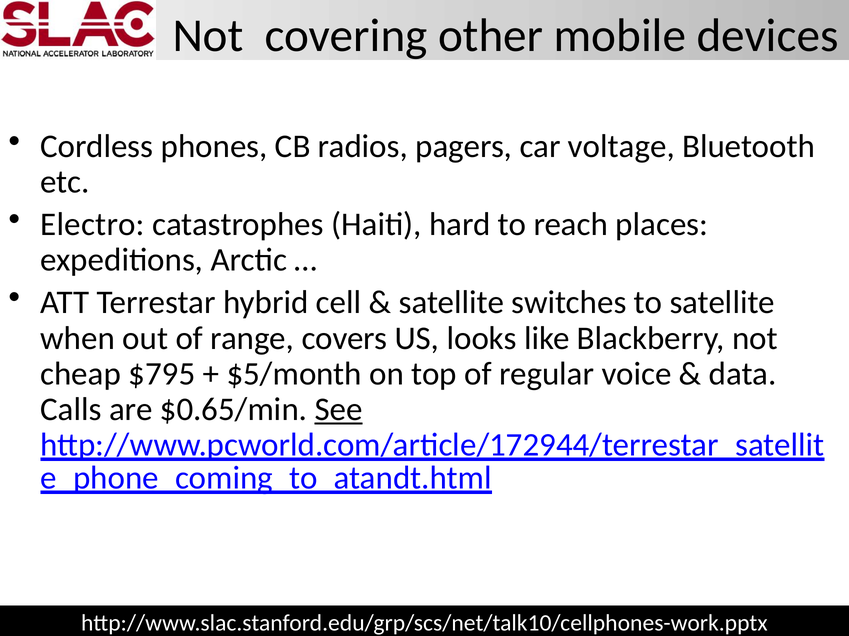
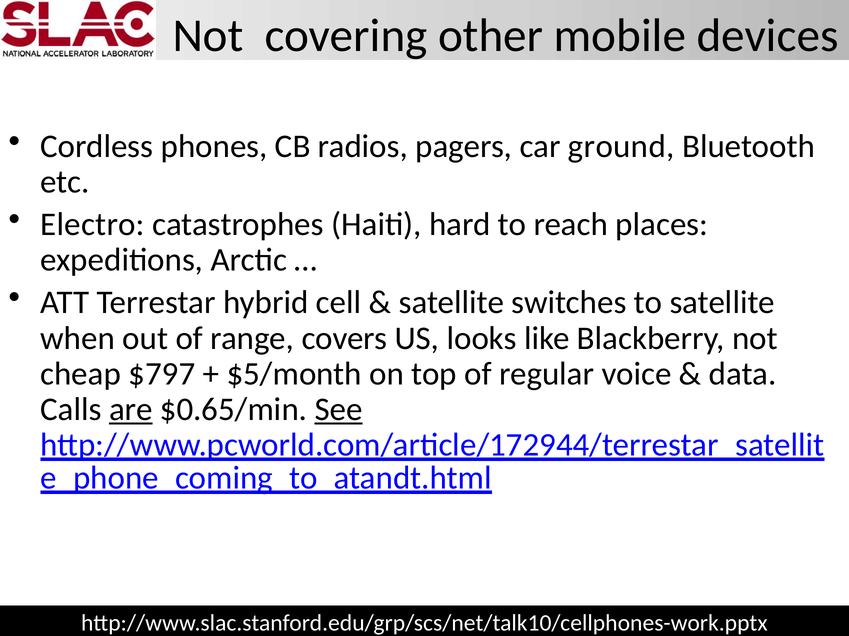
voltage: voltage -> ground
$795: $795 -> $797
are underline: none -> present
